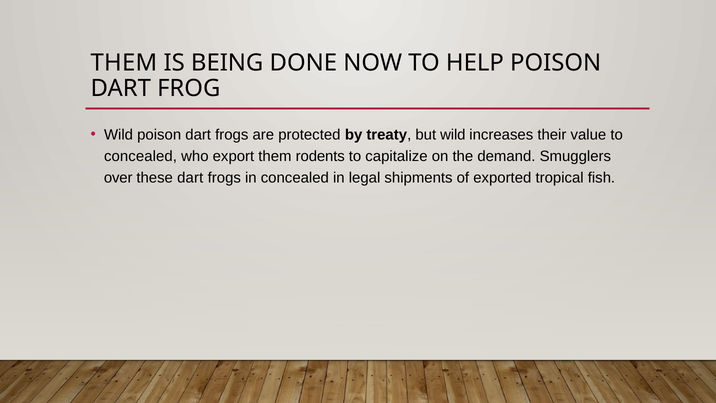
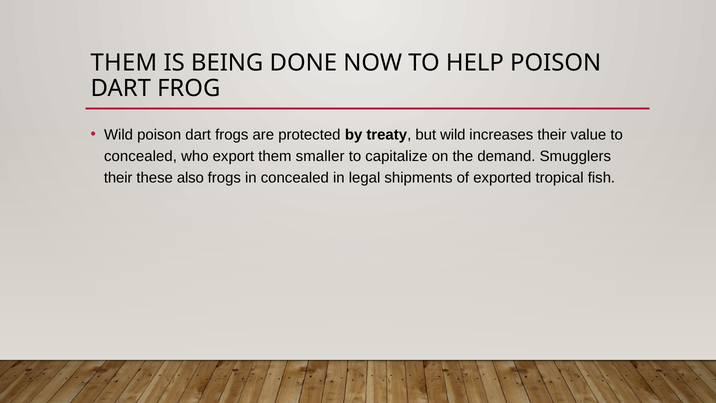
rodents: rodents -> smaller
over at (118, 178): over -> their
these dart: dart -> also
